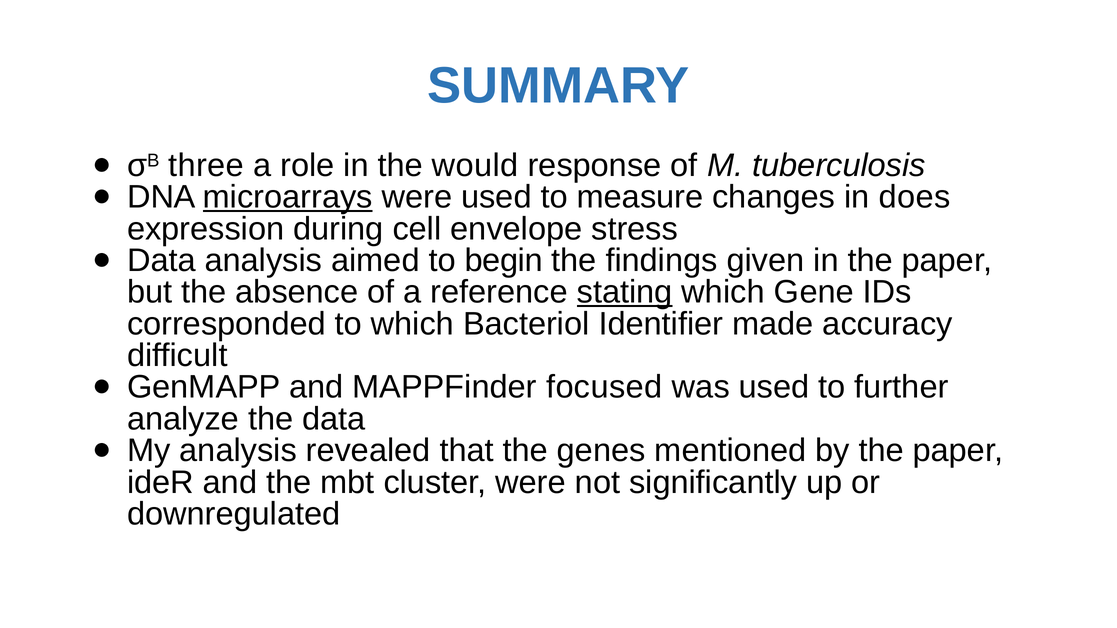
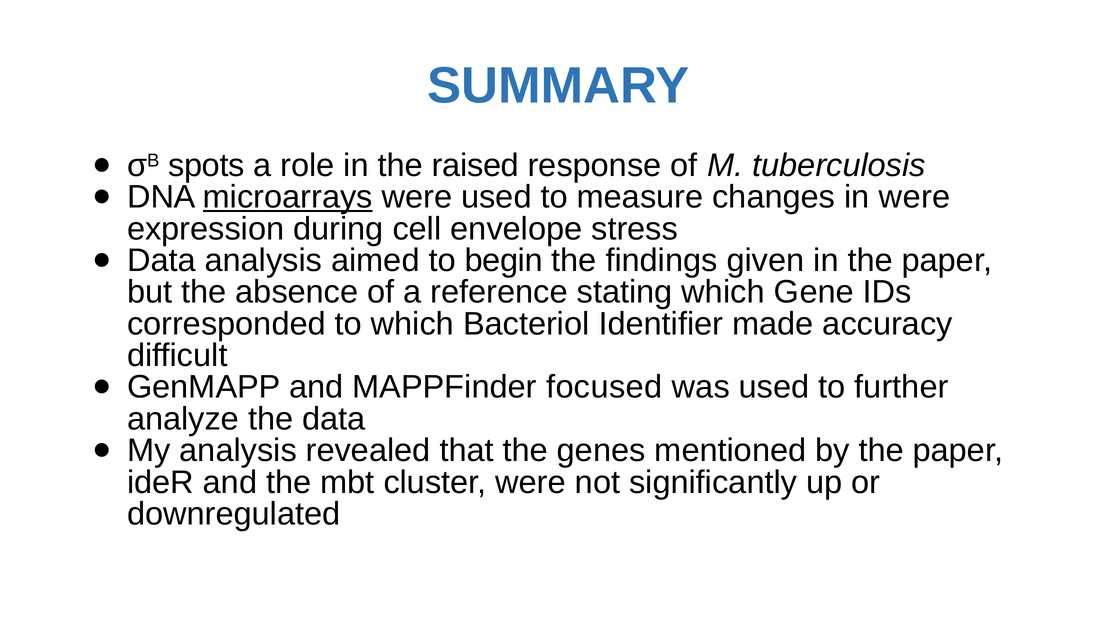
three: three -> spots
would: would -> raised
in does: does -> were
stating underline: present -> none
